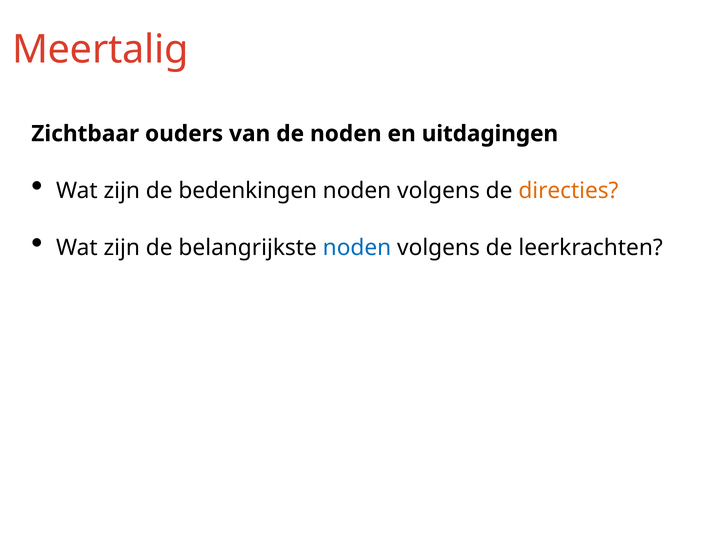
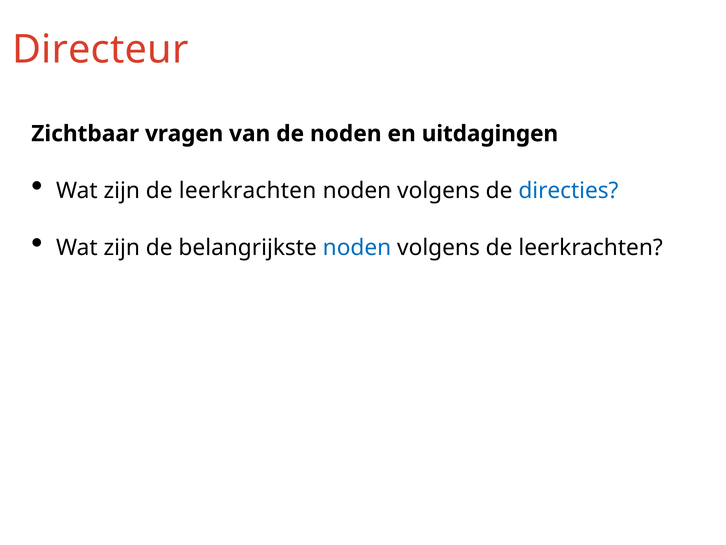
Meertalig: Meertalig -> Directeur
ouders: ouders -> vragen
zijn de bedenkingen: bedenkingen -> leerkrachten
directies colour: orange -> blue
